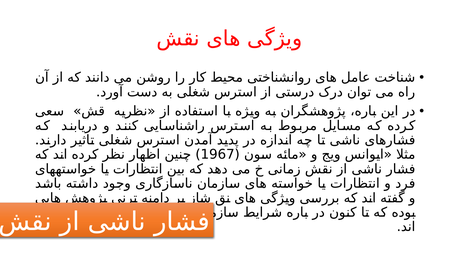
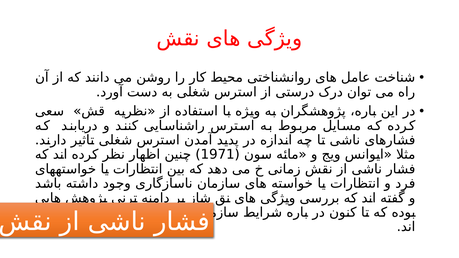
1967: 1967 -> 1971
